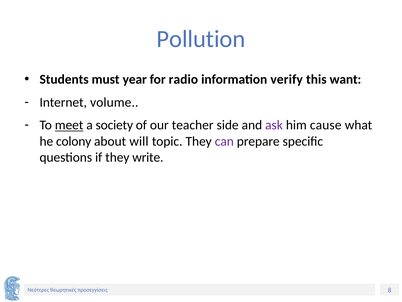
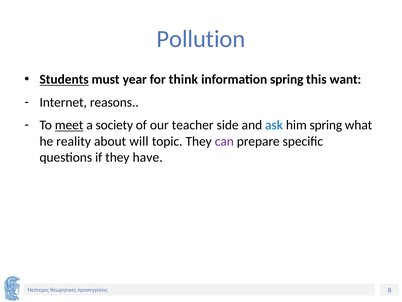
Students underline: none -> present
radio: radio -> think
information verify: verify -> spring
volume: volume -> reasons
ask colour: purple -> blue
him cause: cause -> spring
colony: colony -> reality
write: write -> have
